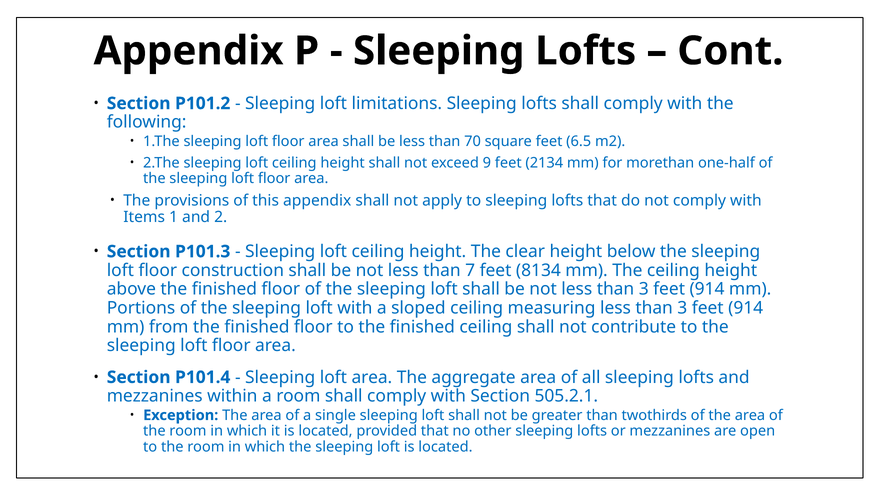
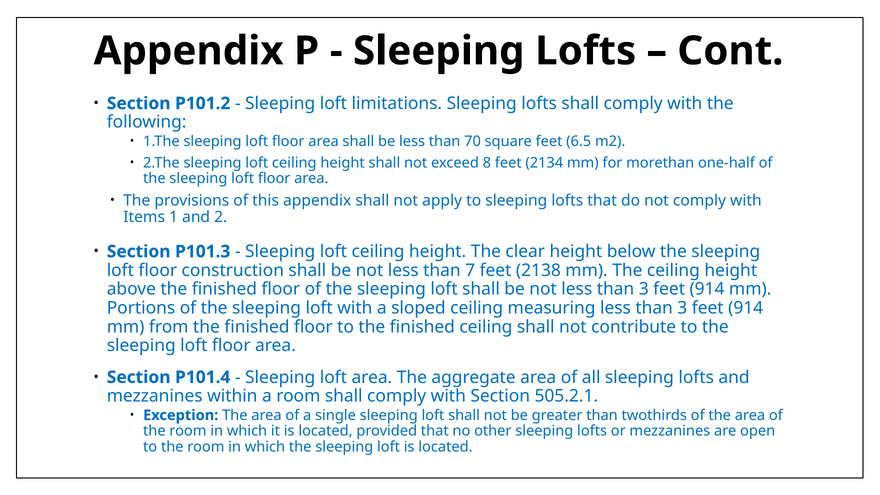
9: 9 -> 8
8134: 8134 -> 2138
